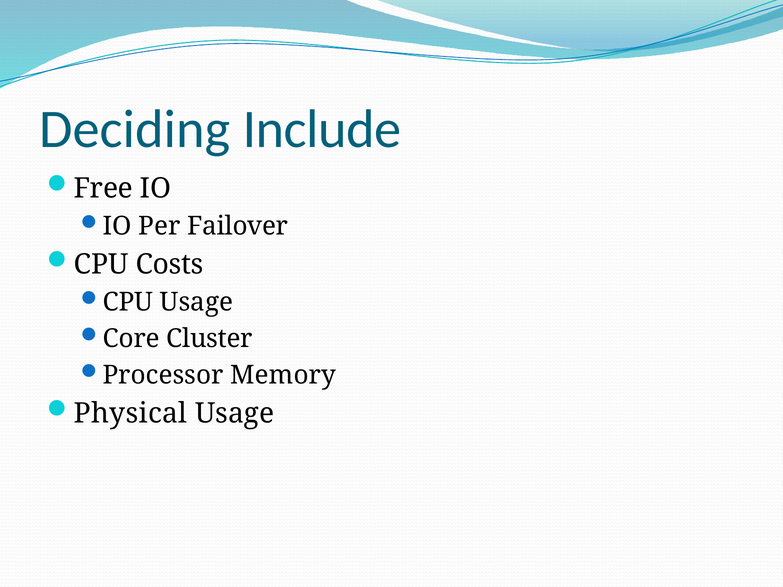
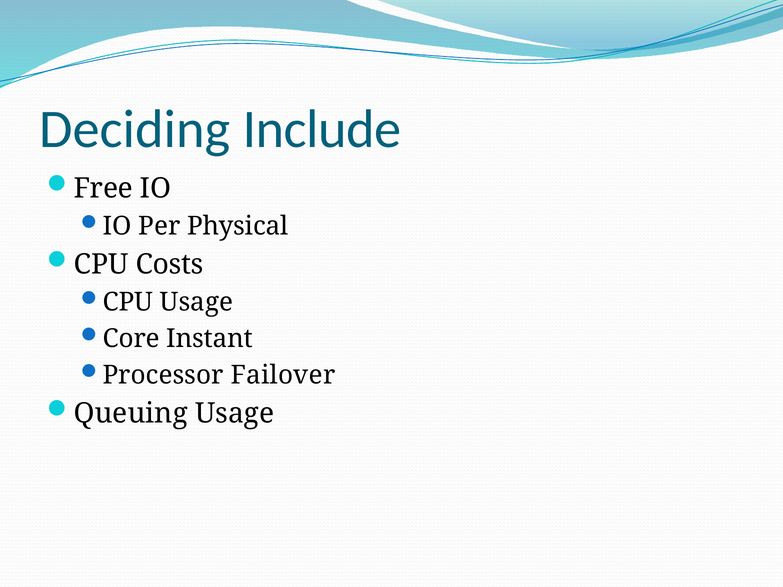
Failover: Failover -> Physical
Cluster: Cluster -> Instant
Memory: Memory -> Failover
Physical: Physical -> Queuing
